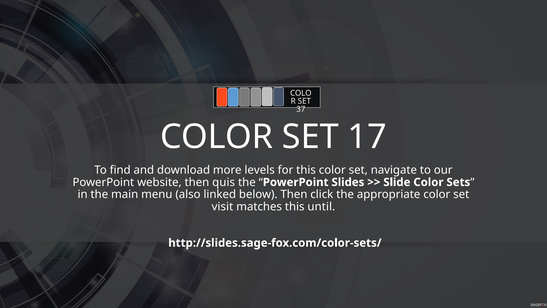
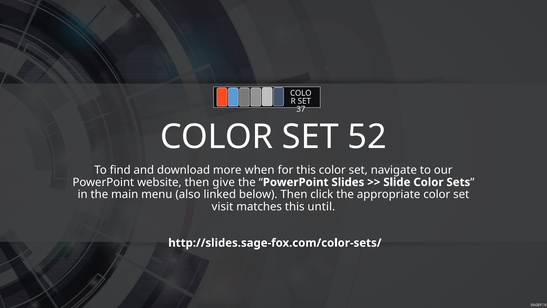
17: 17 -> 52
levels: levels -> when
quis: quis -> give
